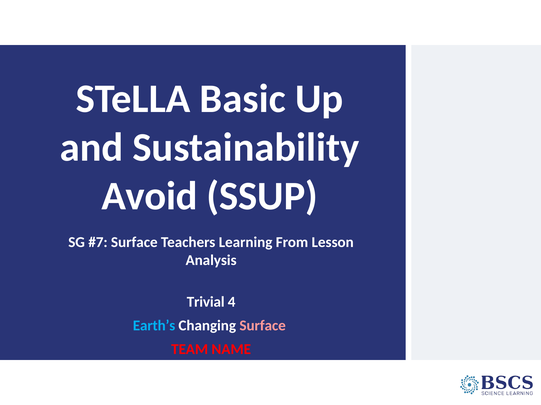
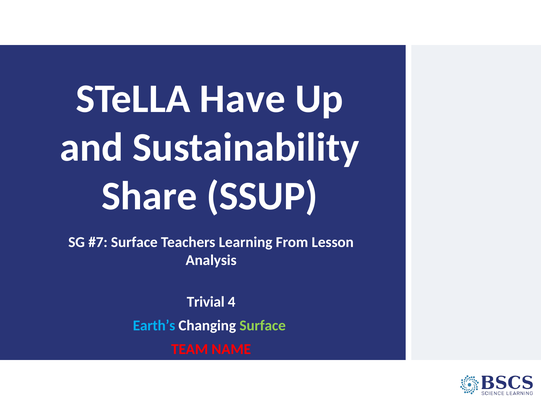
Basic: Basic -> Have
Avoid: Avoid -> Share
Surface at (263, 326) colour: pink -> light green
